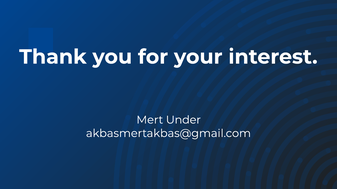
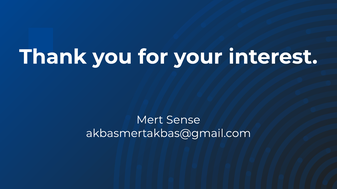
Under: Under -> Sense
